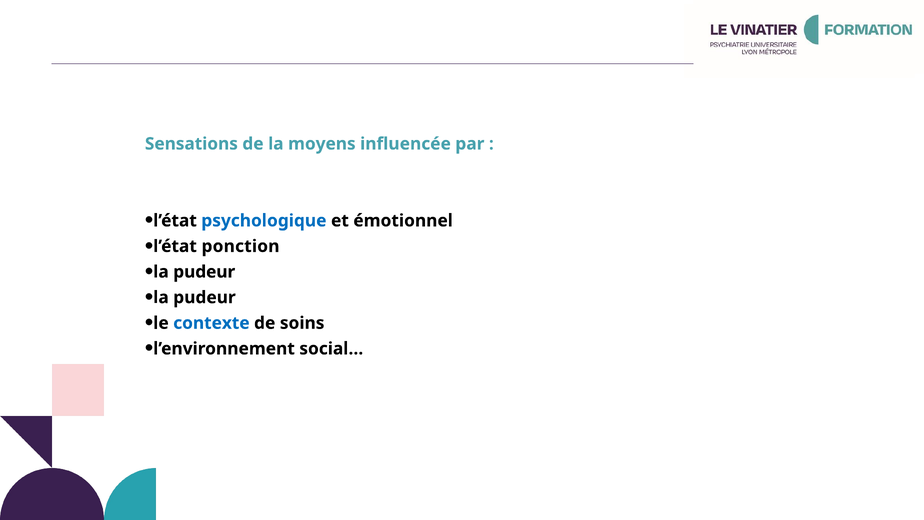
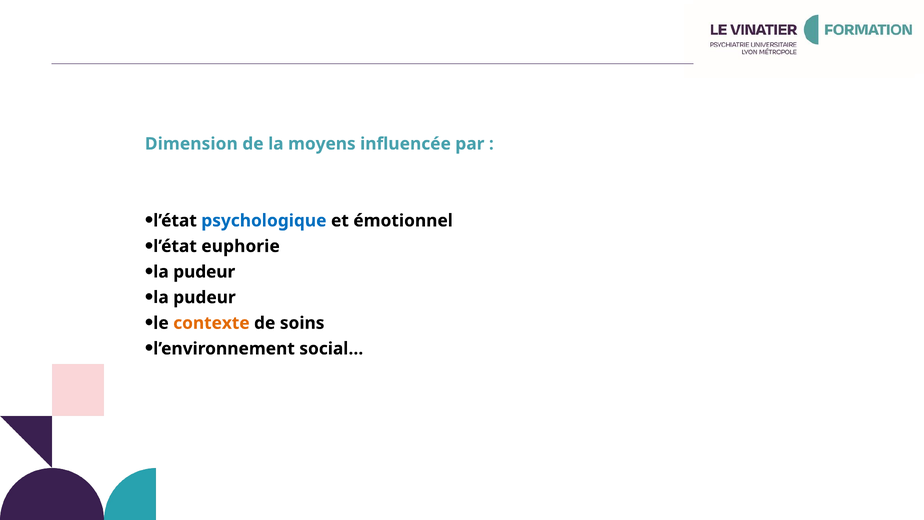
Sensations: Sensations -> Dimension
ponction: ponction -> euphorie
contexte colour: blue -> orange
